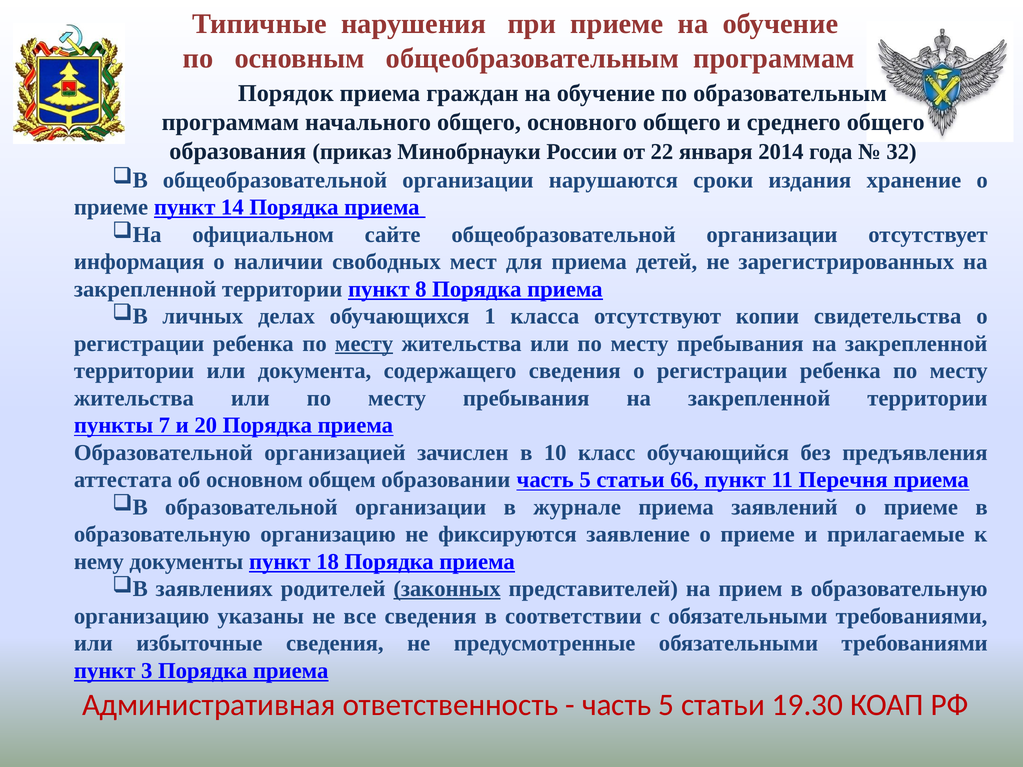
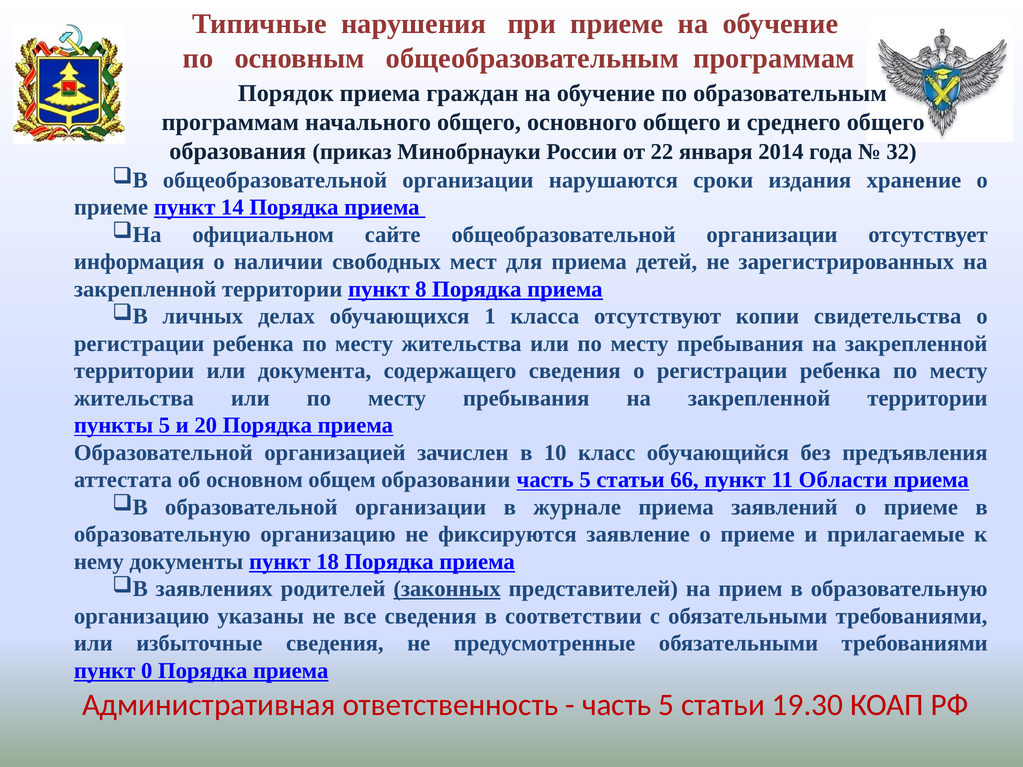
месту at (364, 344) underline: present -> none
пункты 7: 7 -> 5
11 Перечня: Перечня -> Области
3: 3 -> 0
